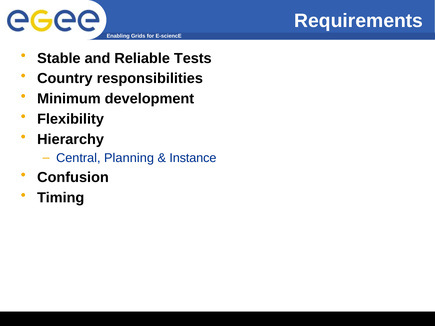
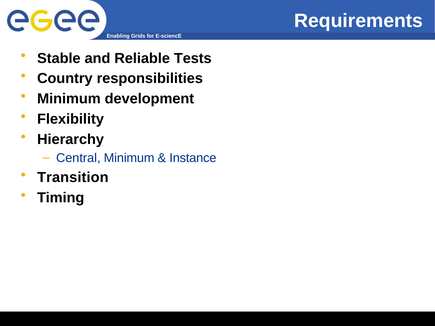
Central Planning: Planning -> Minimum
Confusion: Confusion -> Transition
